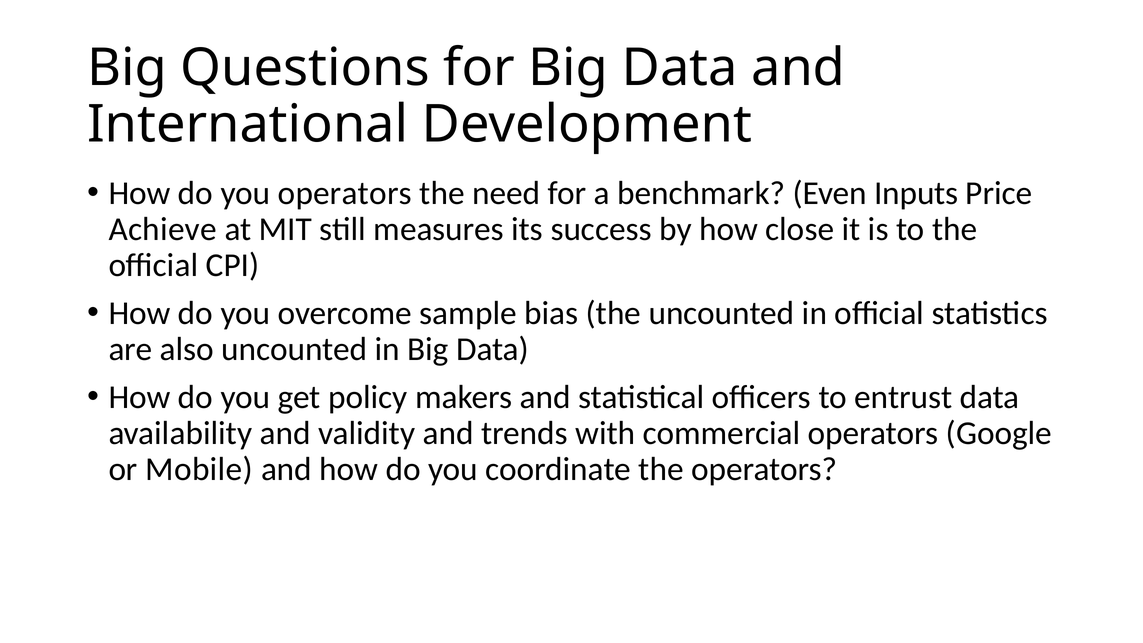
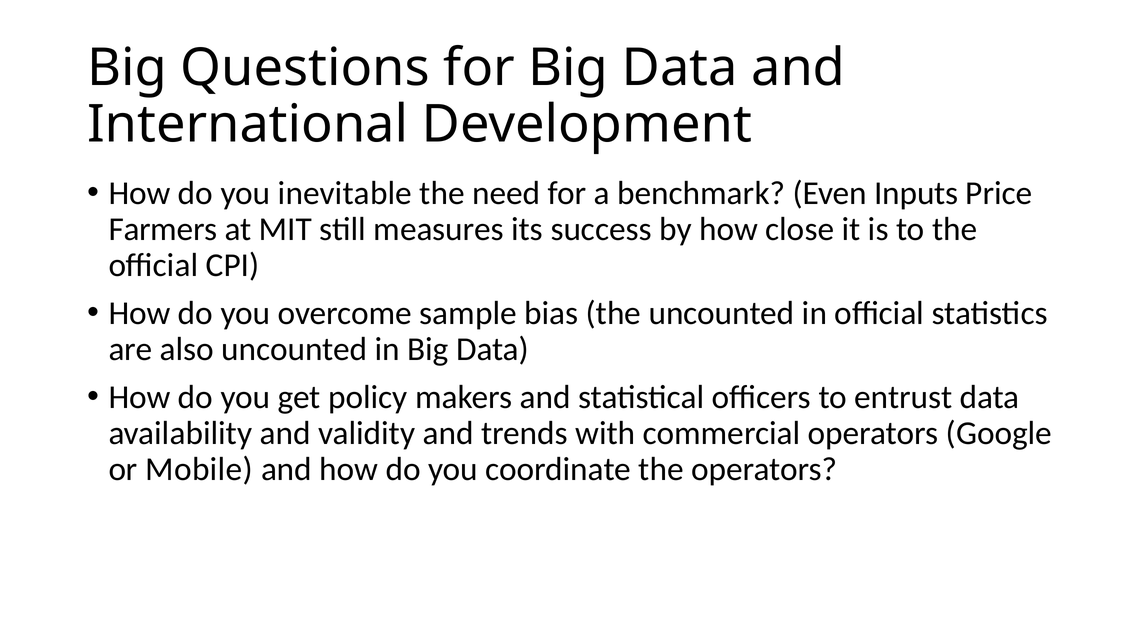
you operators: operators -> inevitable
Achieve: Achieve -> Farmers
